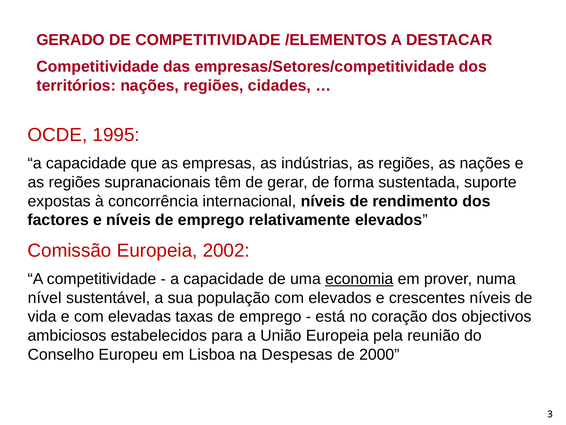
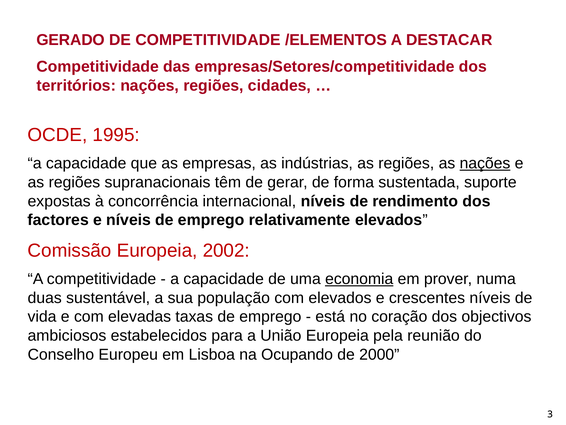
nações at (485, 163) underline: none -> present
nível: nível -> duas
Despesas: Despesas -> Ocupando
